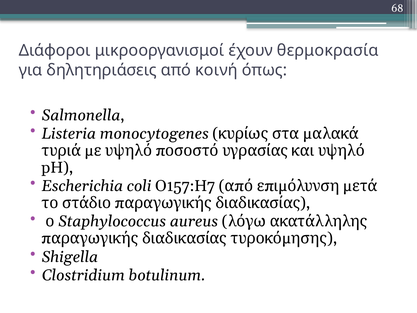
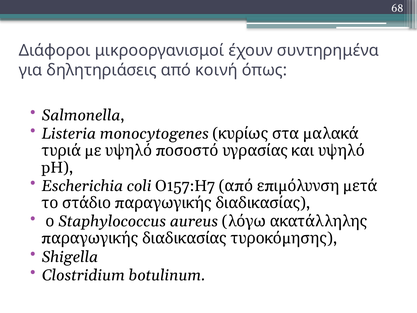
θερμοκρασία: θερμοκρασία -> συντηρημένα
